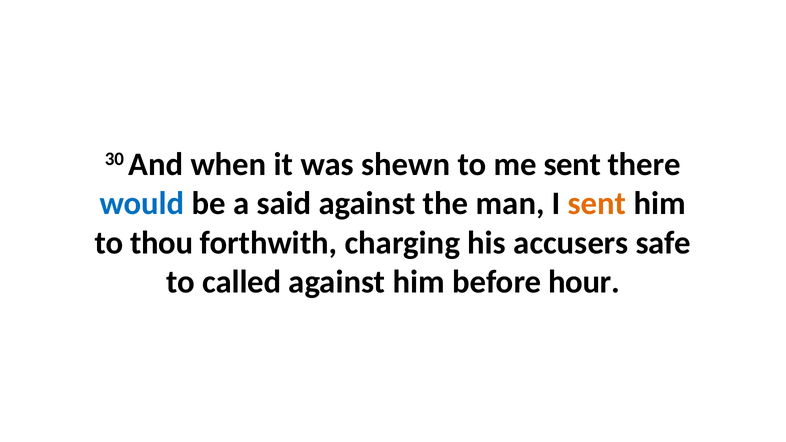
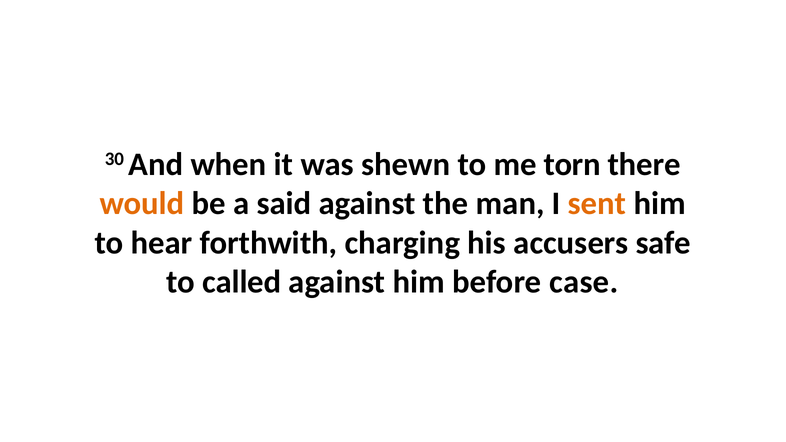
me sent: sent -> torn
would colour: blue -> orange
thou: thou -> hear
hour: hour -> case
